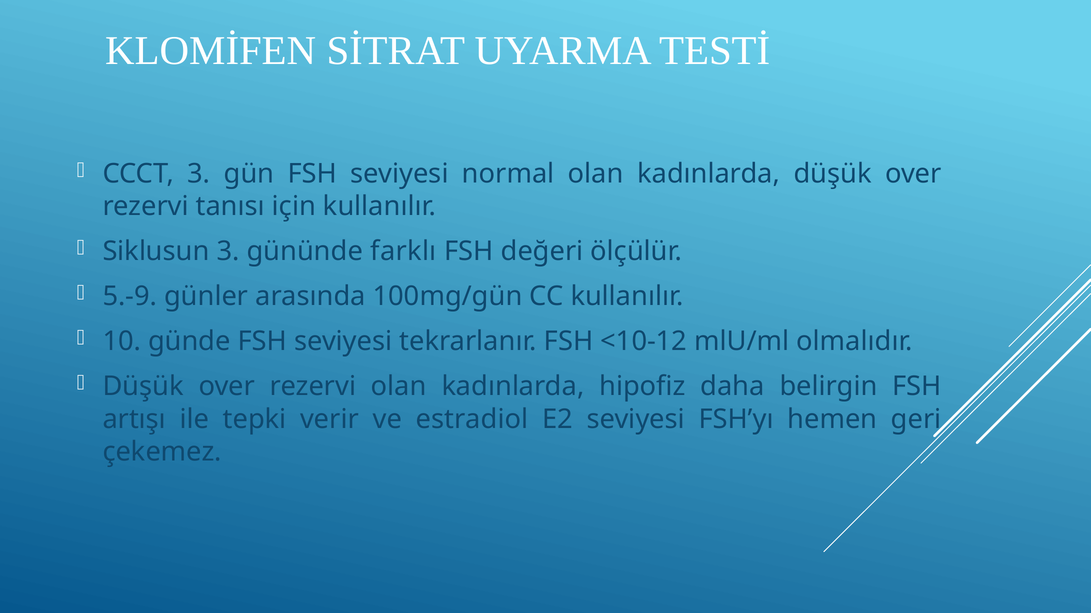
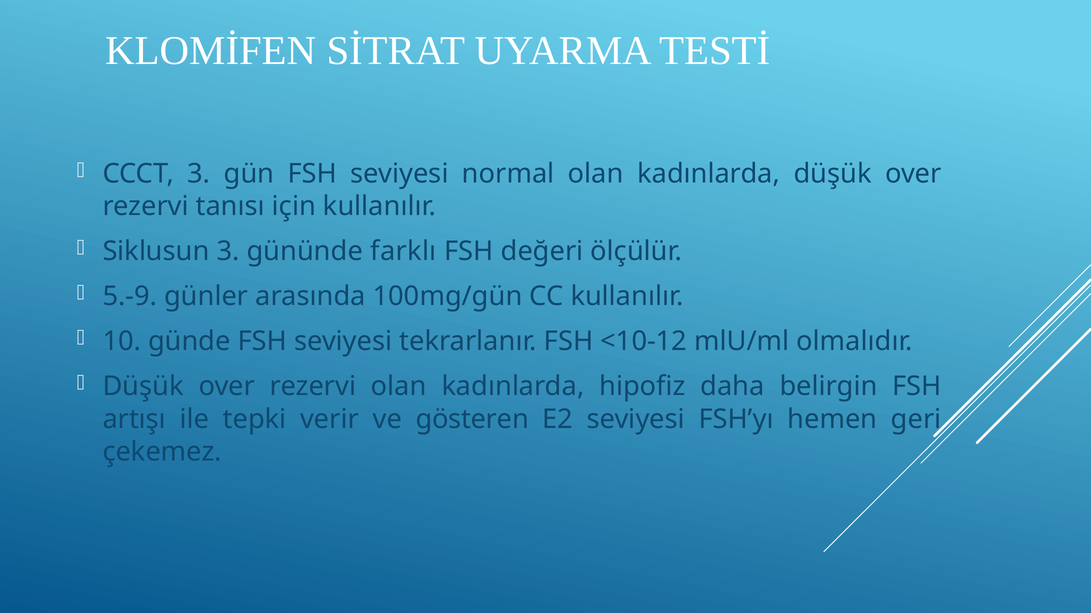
estradiol: estradiol -> gösteren
